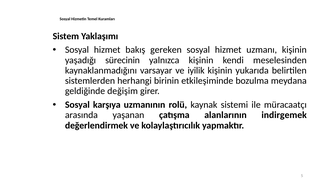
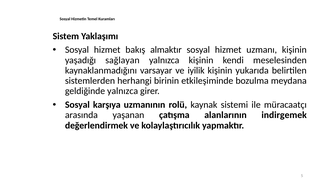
gereken: gereken -> almaktır
sürecinin: sürecinin -> sağlayan
geldiğinde değişim: değişim -> yalnızca
